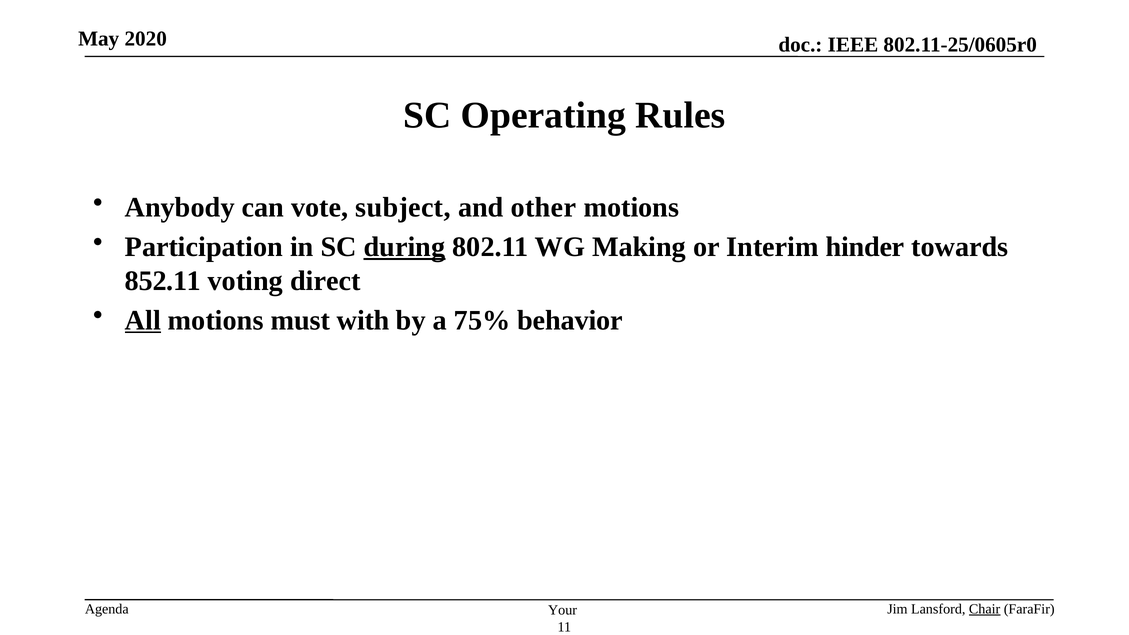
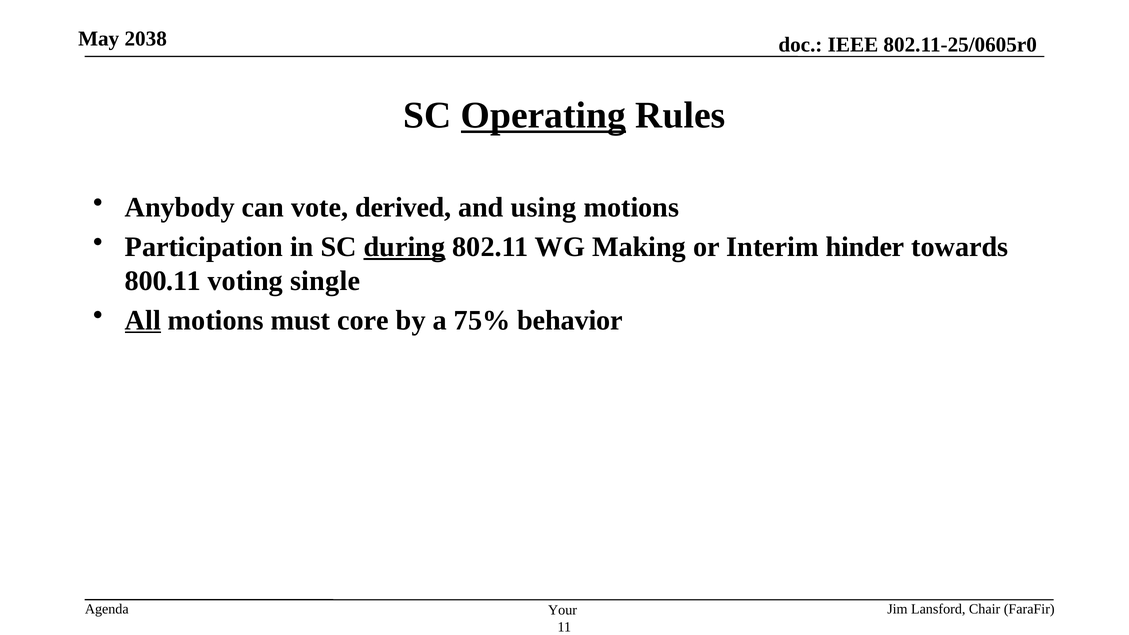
2020: 2020 -> 2038
Operating underline: none -> present
subject: subject -> derived
other: other -> using
852.11: 852.11 -> 800.11
direct: direct -> single
with: with -> core
Chair underline: present -> none
